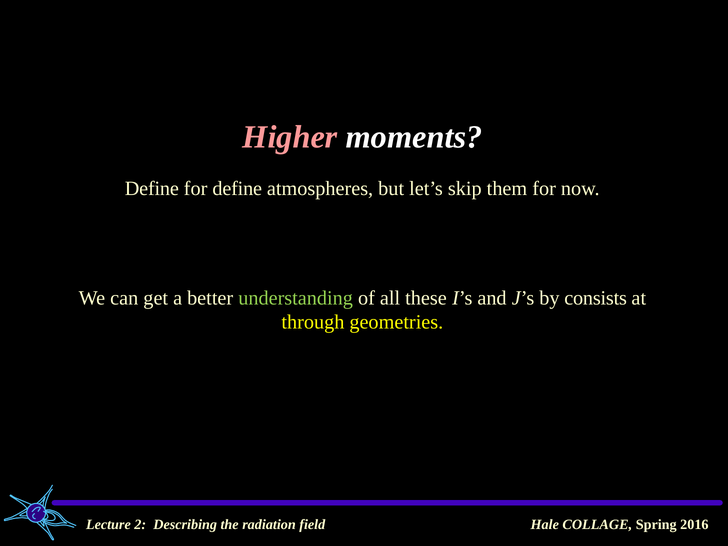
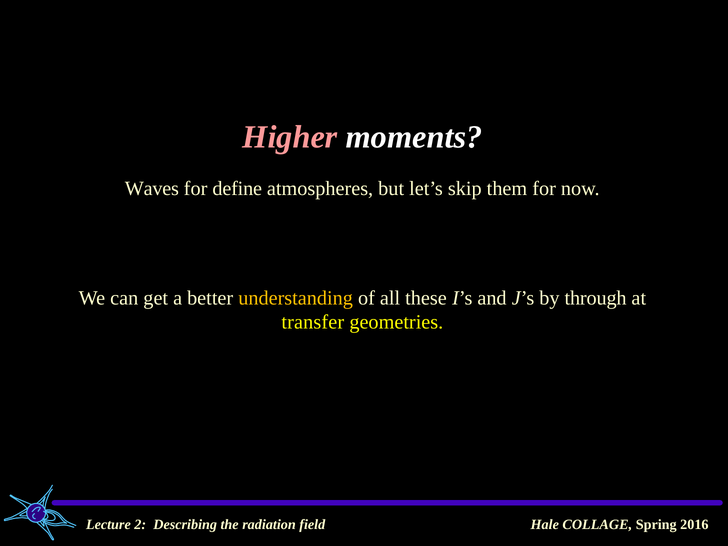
Define at (152, 188): Define -> Waves
understanding colour: light green -> yellow
consists: consists -> through
through: through -> transfer
